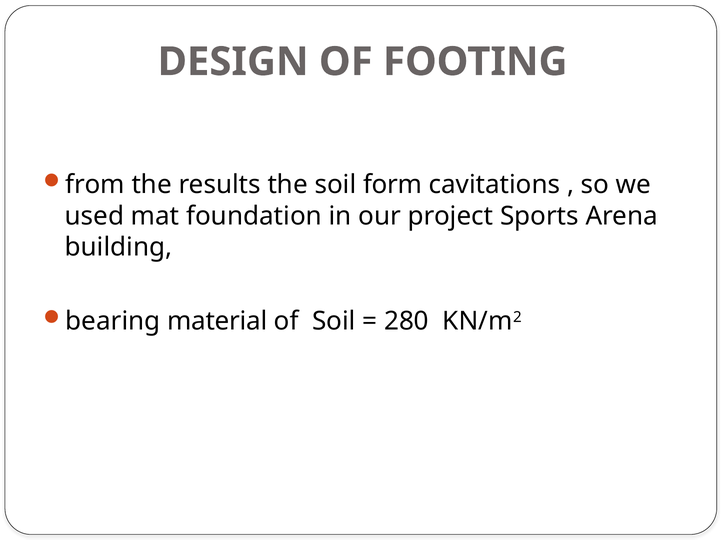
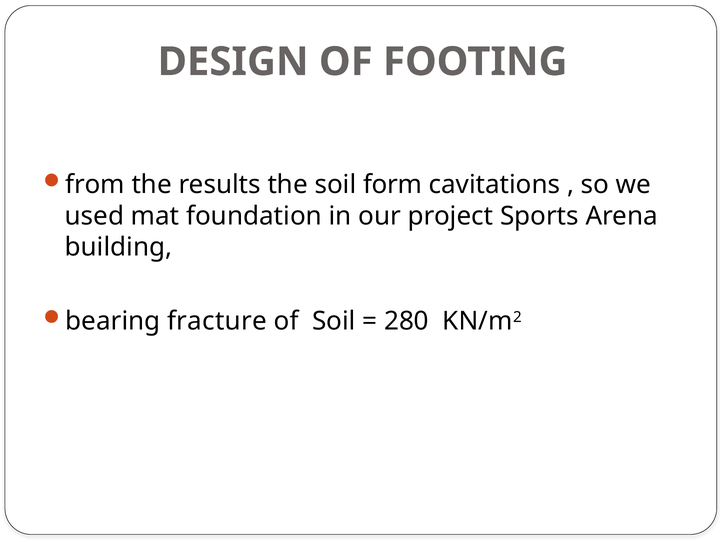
material: material -> fracture
